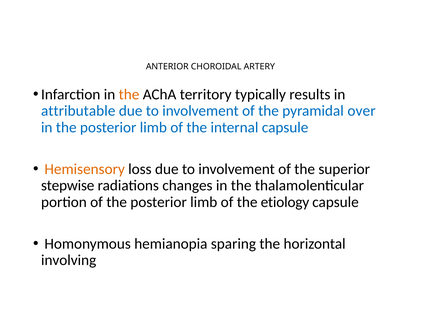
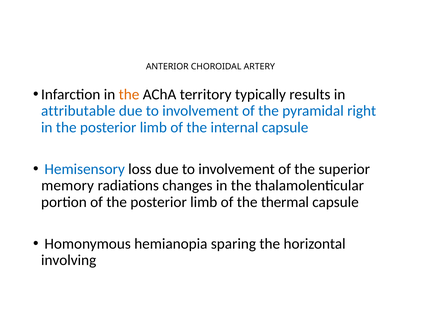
over: over -> right
Hemisensory colour: orange -> blue
stepwise: stepwise -> memory
etiology: etiology -> thermal
